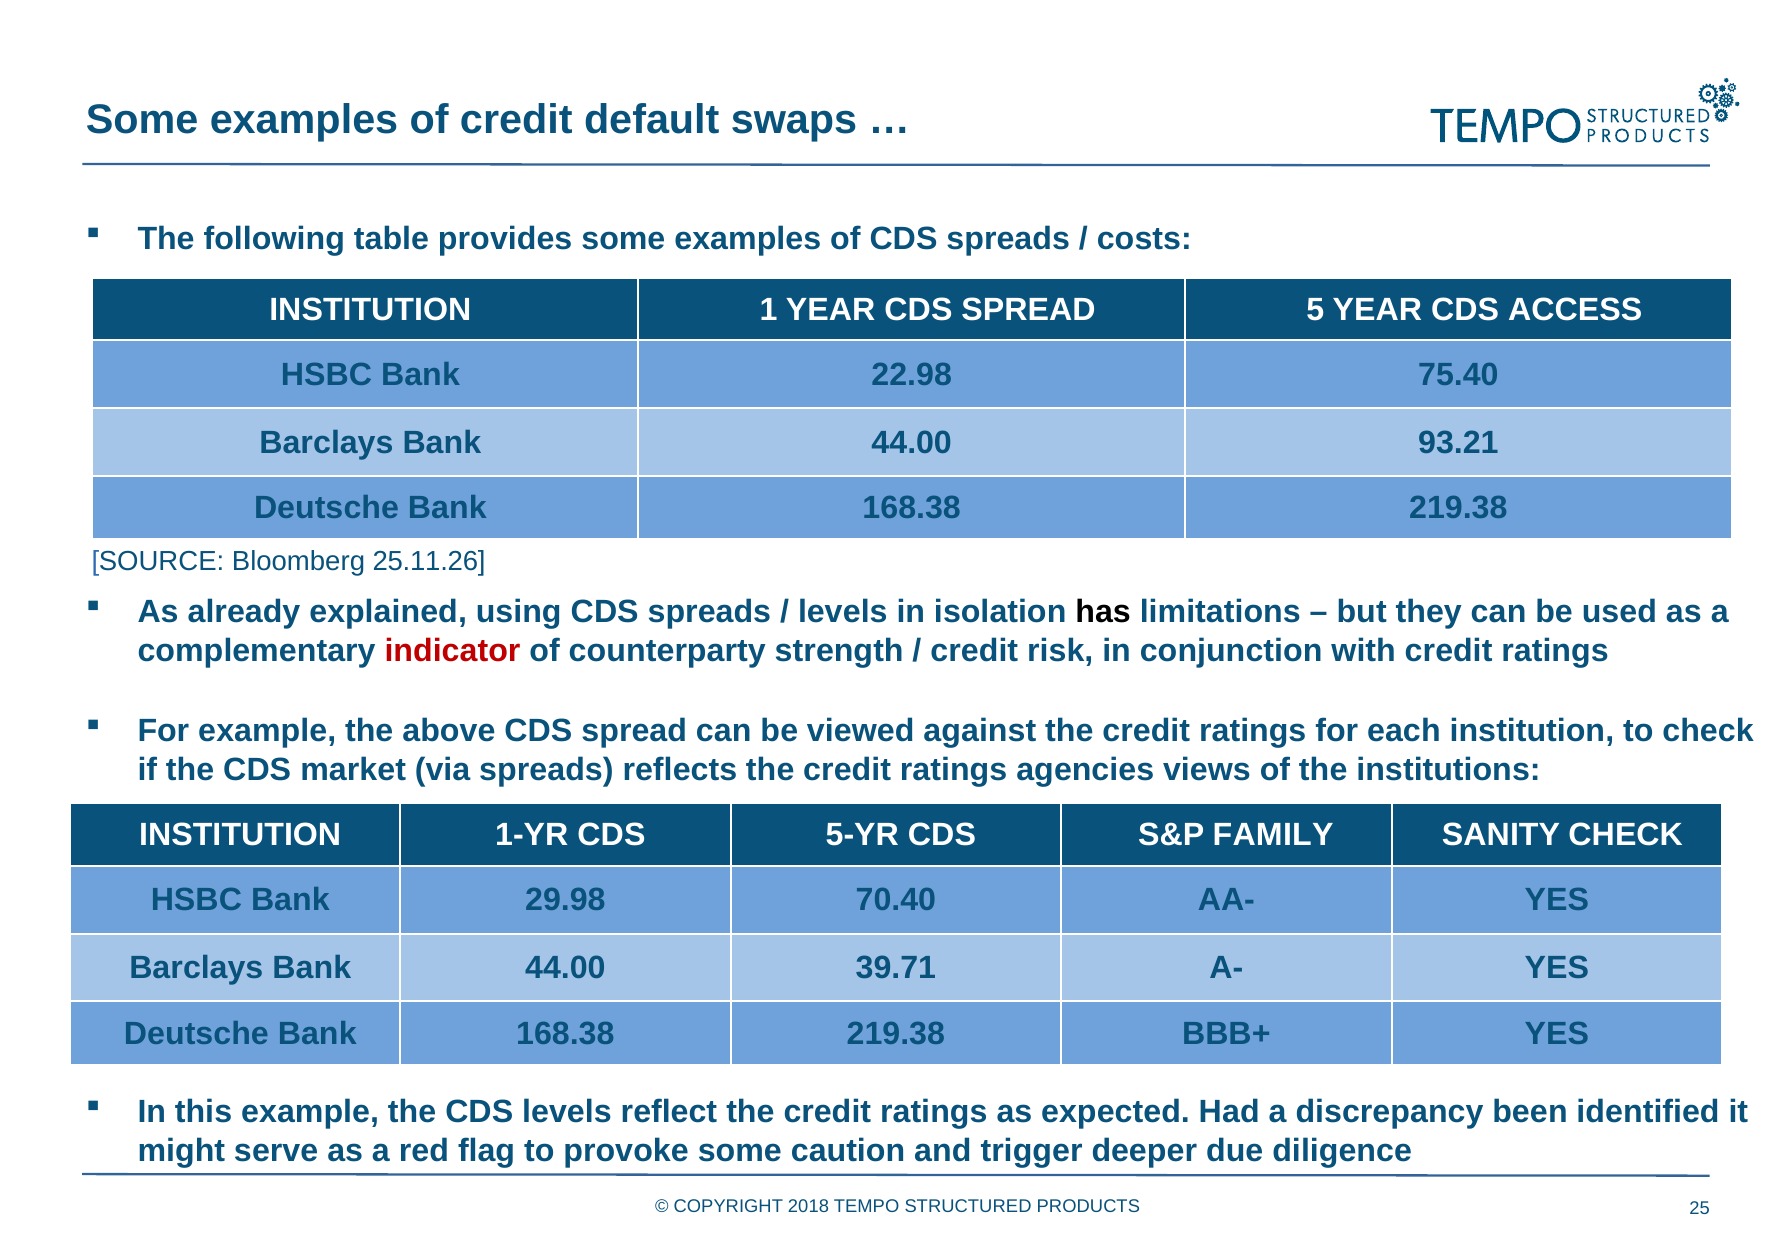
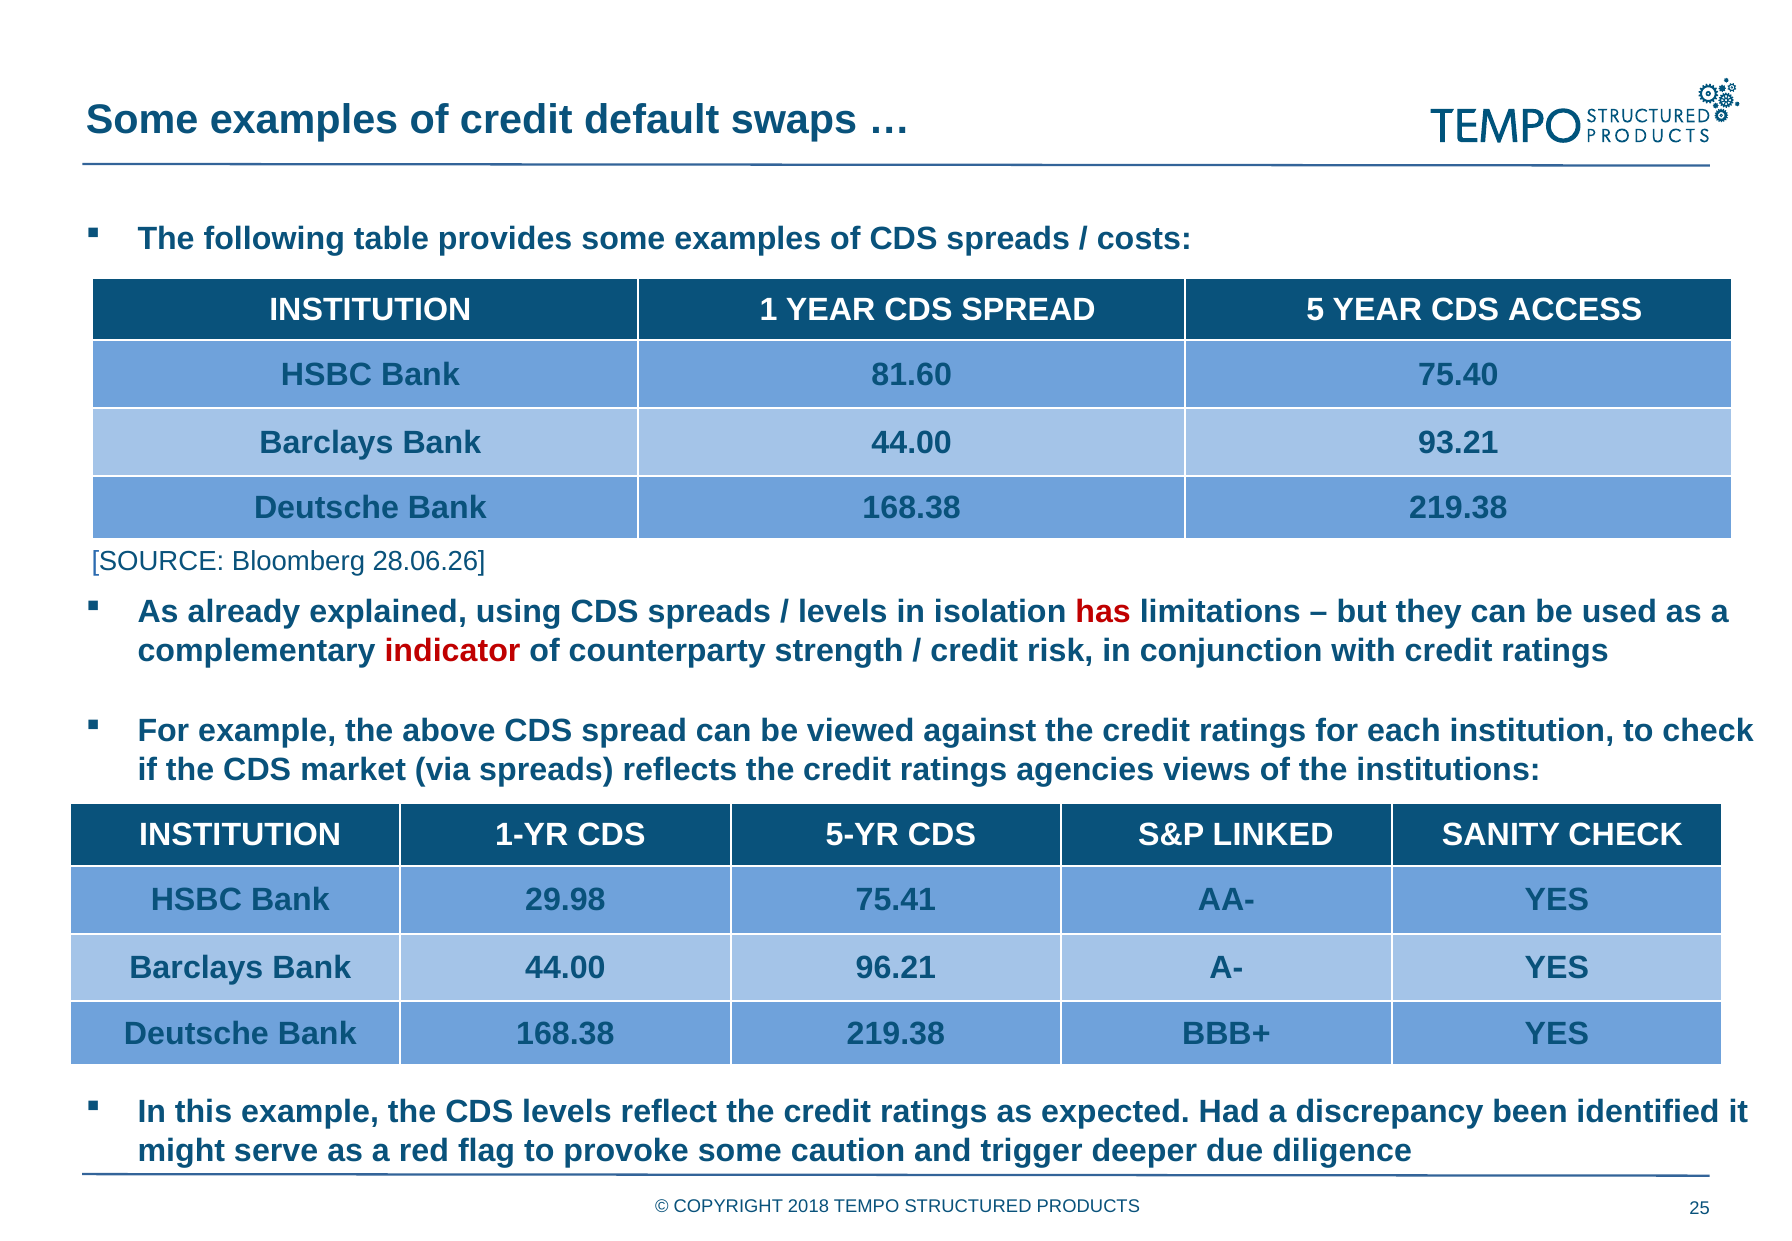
22.98: 22.98 -> 81.60
25.11.26: 25.11.26 -> 28.06.26
has colour: black -> red
FAMILY: FAMILY -> LINKED
70.40: 70.40 -> 75.41
39.71: 39.71 -> 96.21
